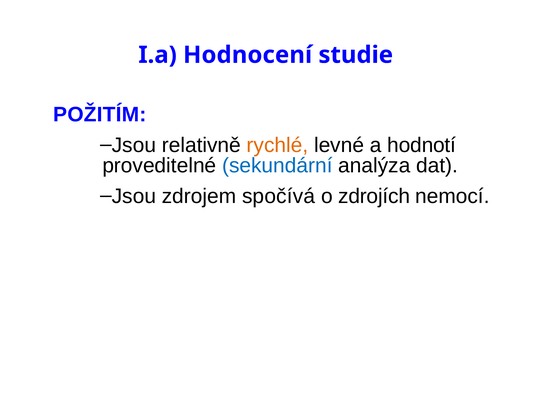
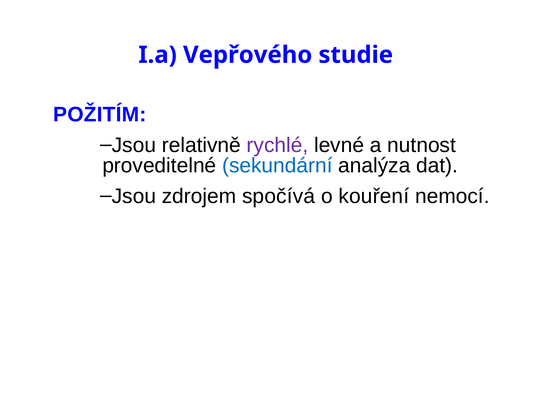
Hodnocení: Hodnocení -> Vepřového
rychlé colour: orange -> purple
hodnotí: hodnotí -> nutnost
zdrojích: zdrojích -> kouření
